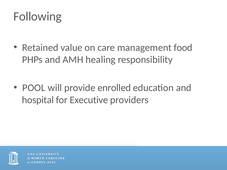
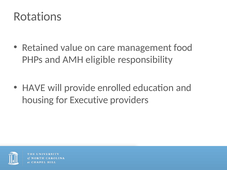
Following: Following -> Rotations
healing: healing -> eligible
POOL: POOL -> HAVE
hospital: hospital -> housing
